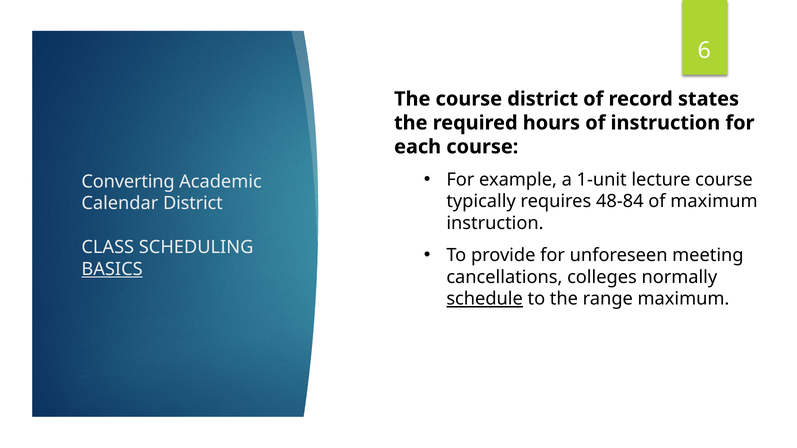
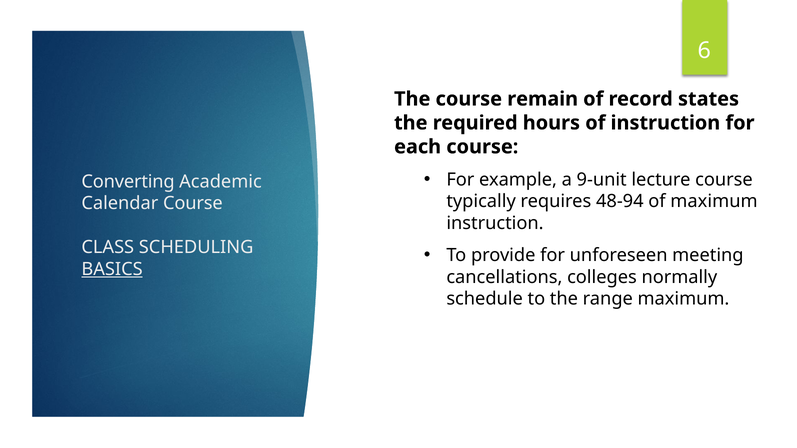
course district: district -> remain
1-unit: 1-unit -> 9-unit
48-84: 48-84 -> 48-94
Calendar District: District -> Course
schedule underline: present -> none
